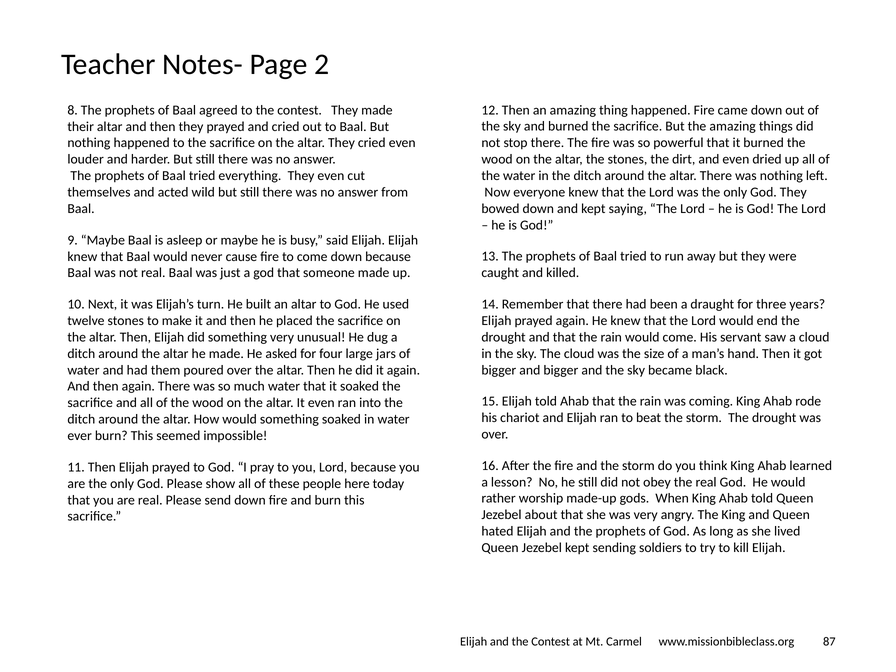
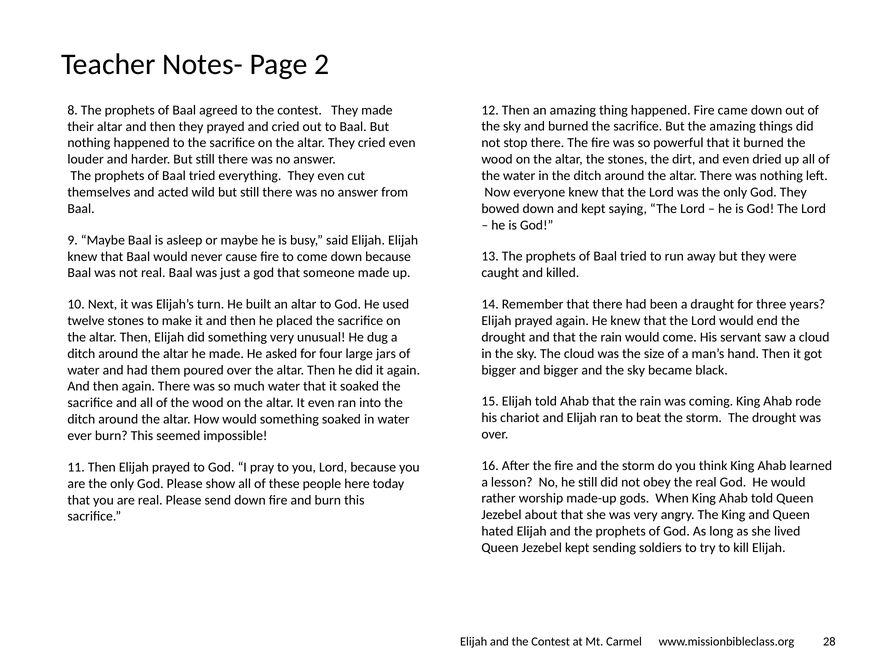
87: 87 -> 28
